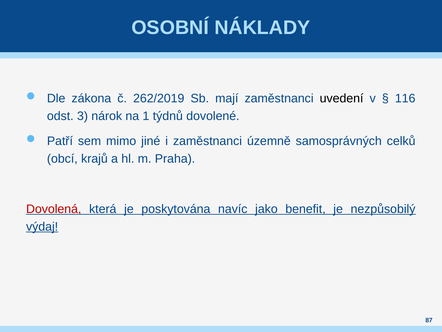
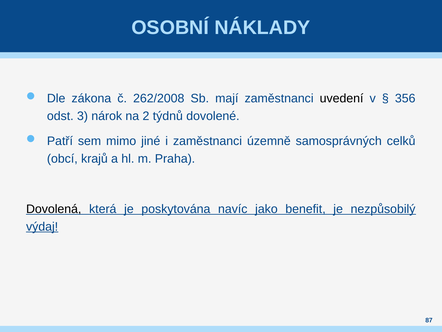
262/2019: 262/2019 -> 262/2008
116: 116 -> 356
1: 1 -> 2
Dovolená colour: red -> black
